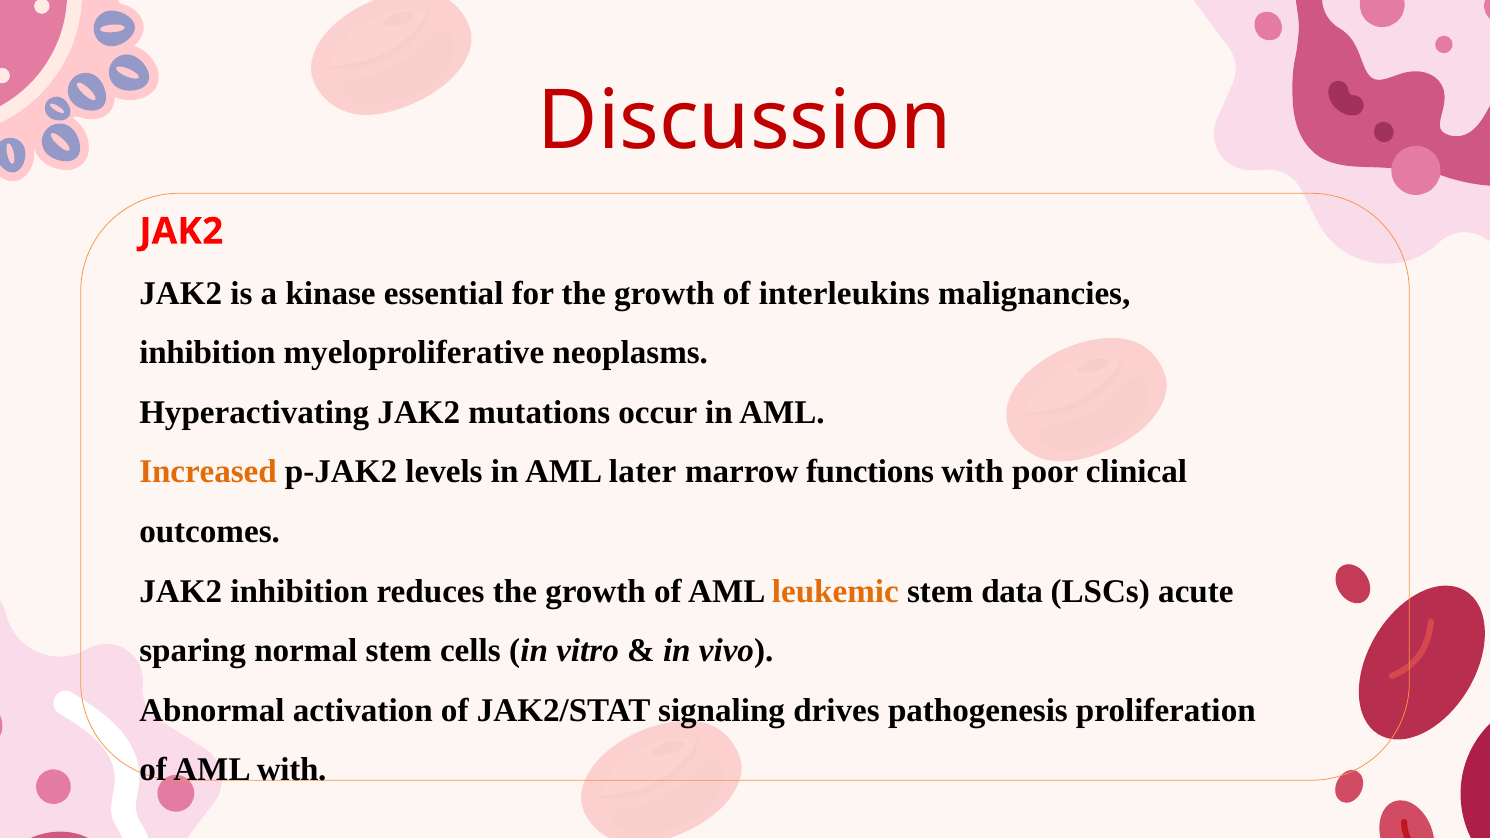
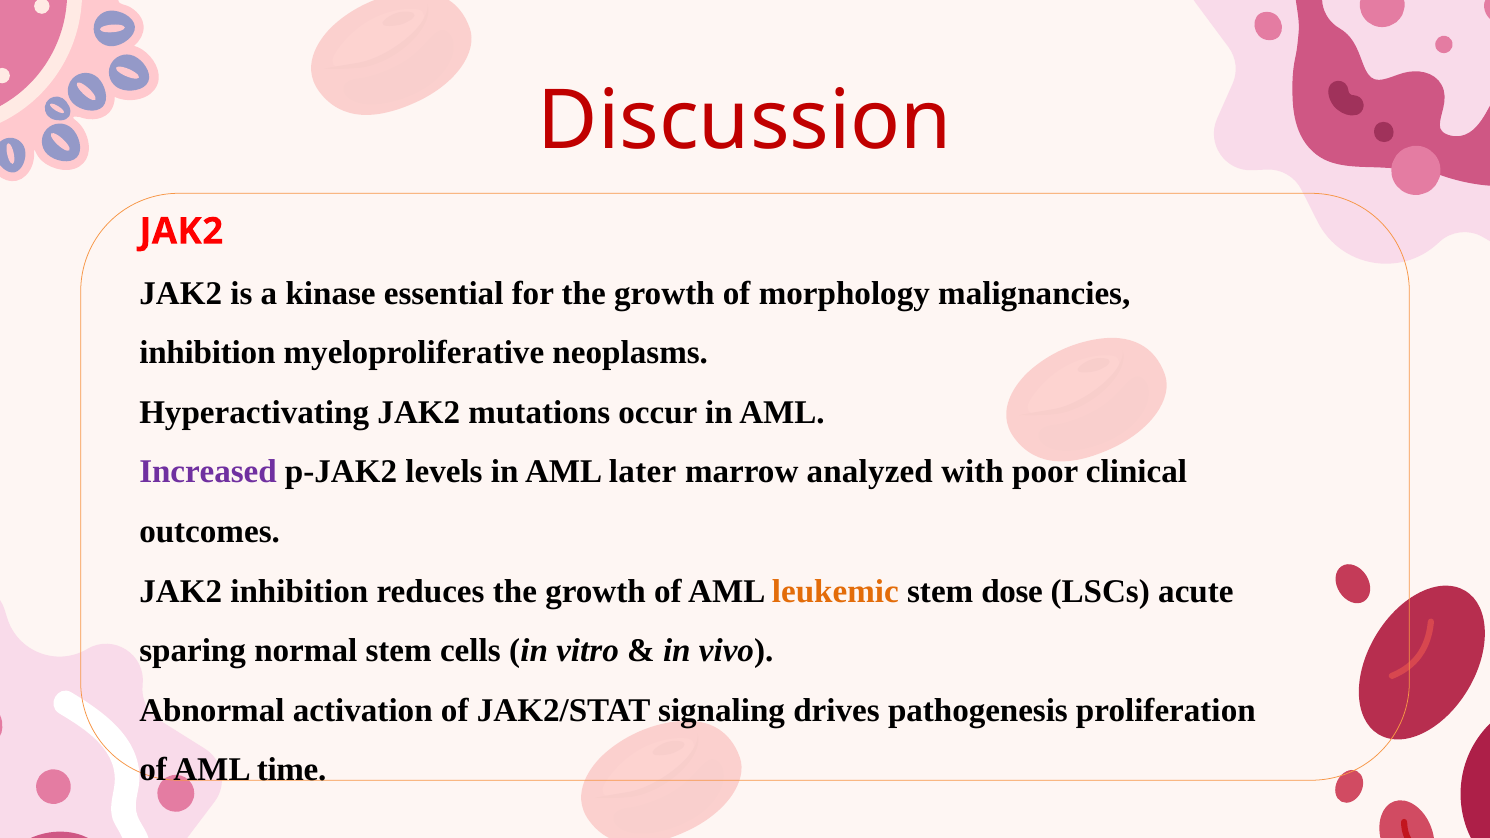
interleukins: interleukins -> morphology
Increased colour: orange -> purple
functions: functions -> analyzed
data: data -> dose
AML with: with -> time
